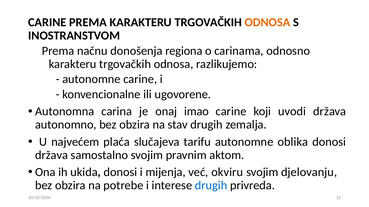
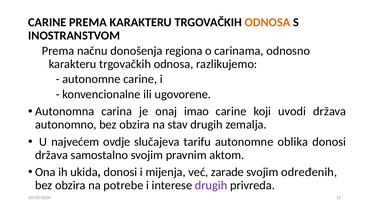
plaća: plaća -> ovdje
okviru: okviru -> zarade
djelovanju: djelovanju -> određenih
drugih at (211, 186) colour: blue -> purple
